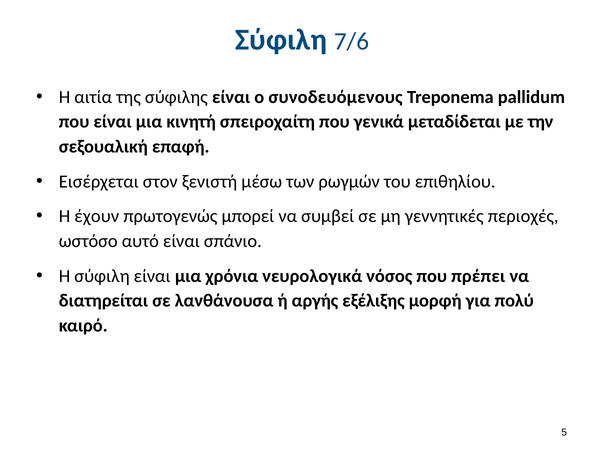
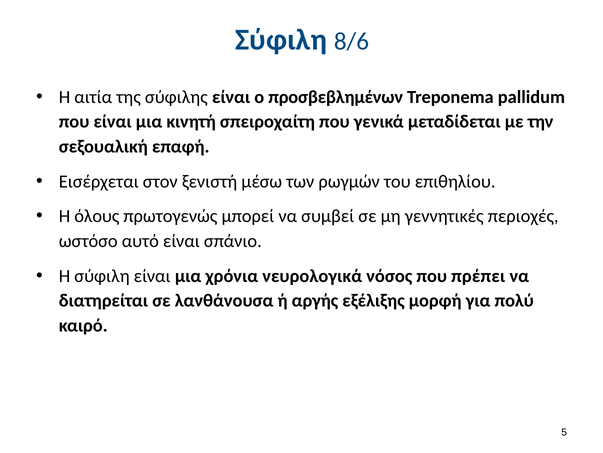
7/6: 7/6 -> 8/6
συνοδευόμενους: συνοδευόμενους -> προσβεβλημένων
έχουν: έχουν -> όλους
